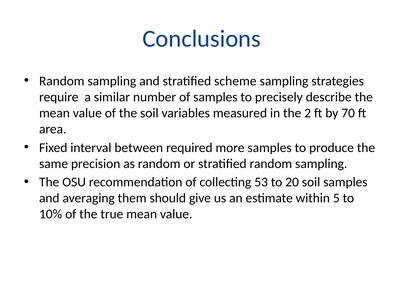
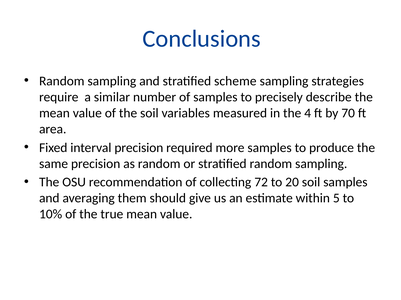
2: 2 -> 4
interval between: between -> precision
53: 53 -> 72
